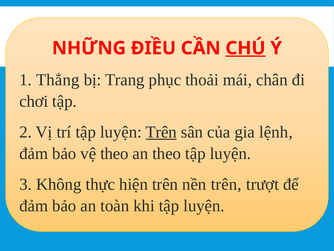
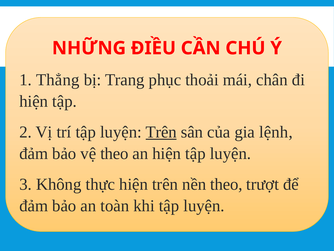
CHÚ underline: present -> none
chơi at (34, 101): chơi -> hiện
an theo: theo -> hiện
nền trên: trên -> theo
